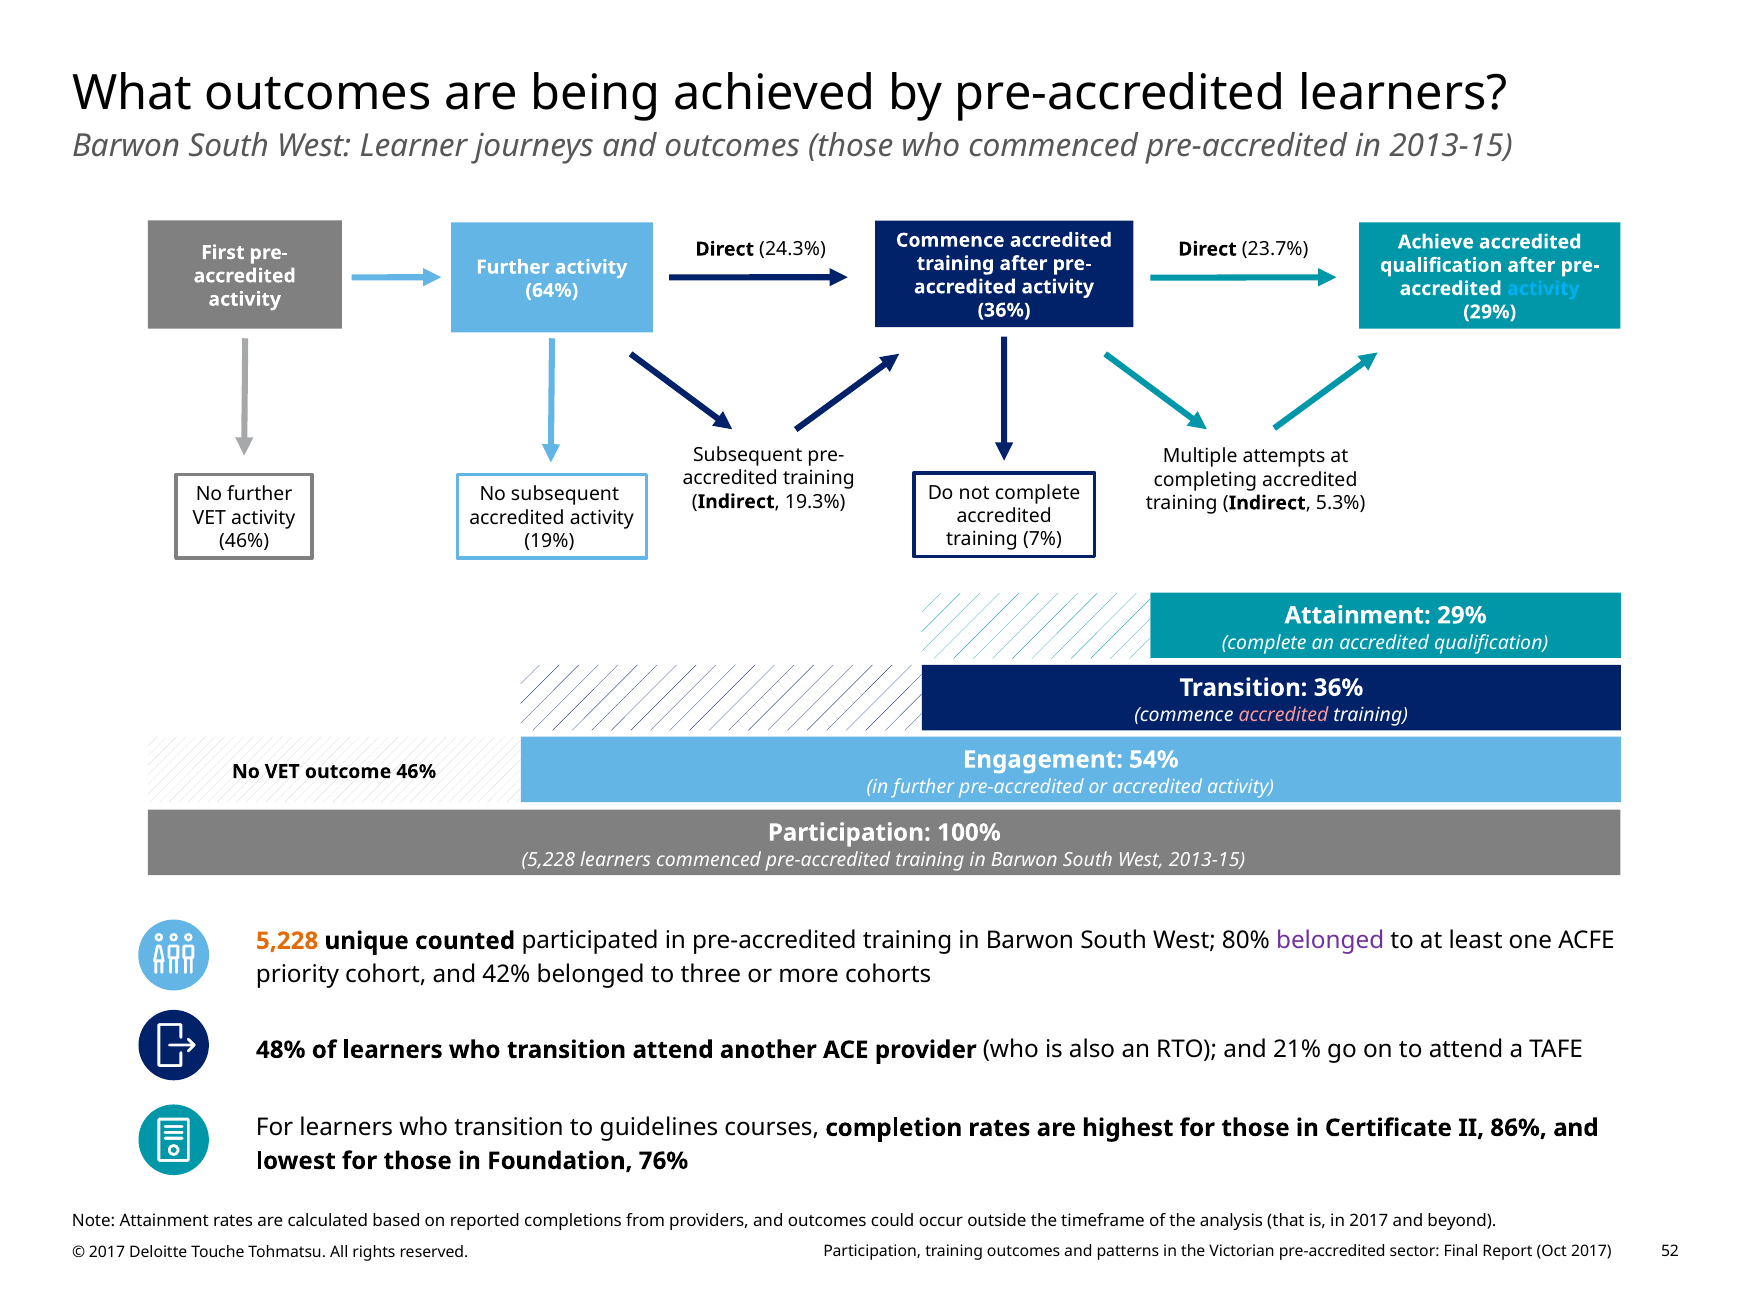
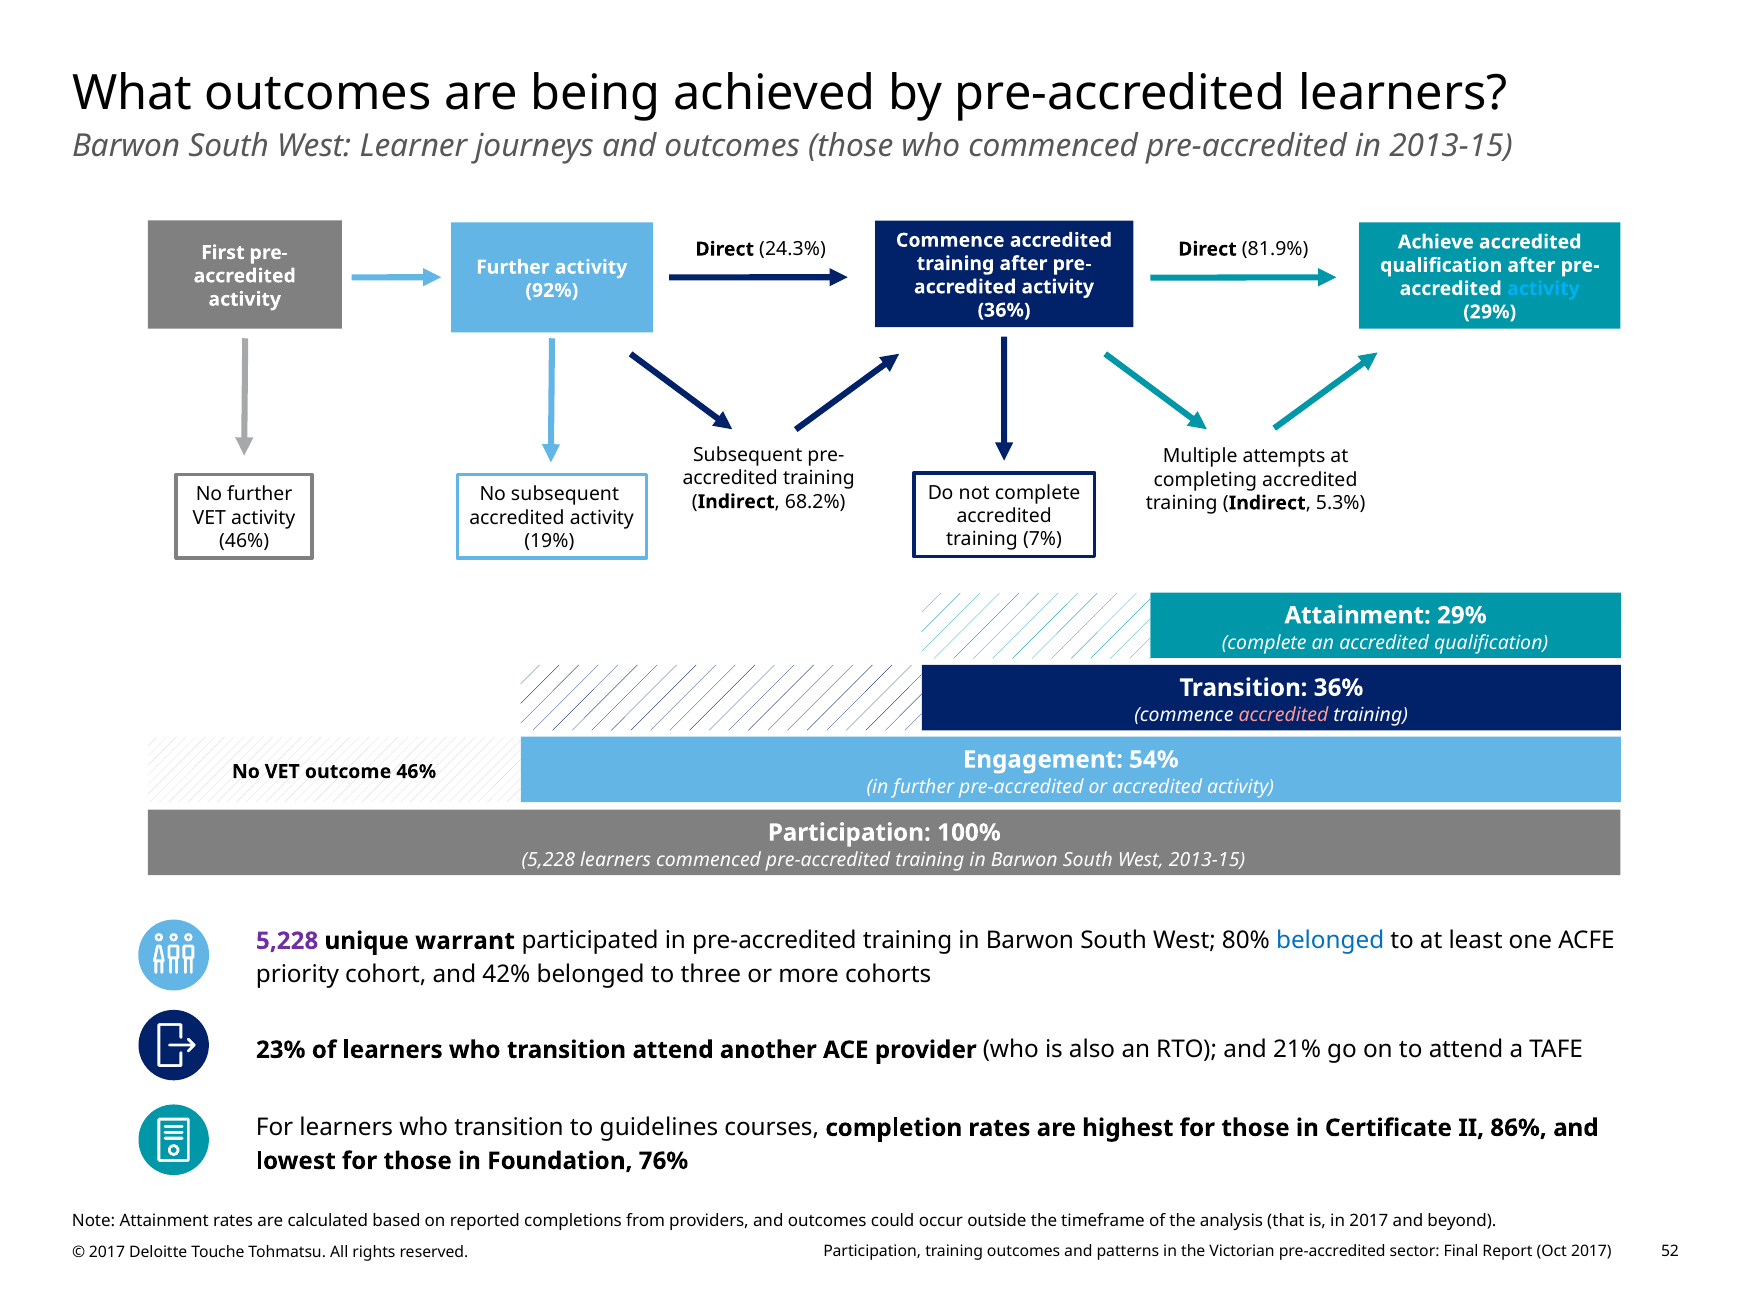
23.7%: 23.7% -> 81.9%
64%: 64% -> 92%
19.3%: 19.3% -> 68.2%
5,228 at (287, 940) colour: orange -> purple
counted: counted -> warrant
belonged at (1330, 940) colour: purple -> blue
48%: 48% -> 23%
